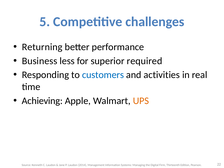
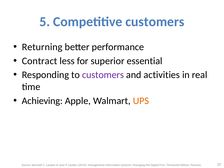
Competitive challenges: challenges -> customers
Business: Business -> Contract
required: required -> essential
customers at (103, 75) colour: blue -> purple
